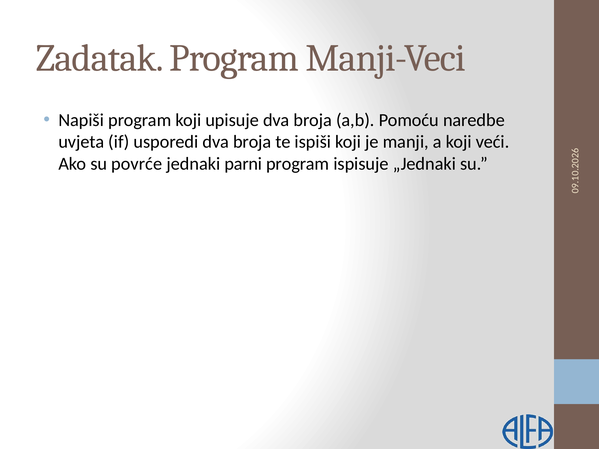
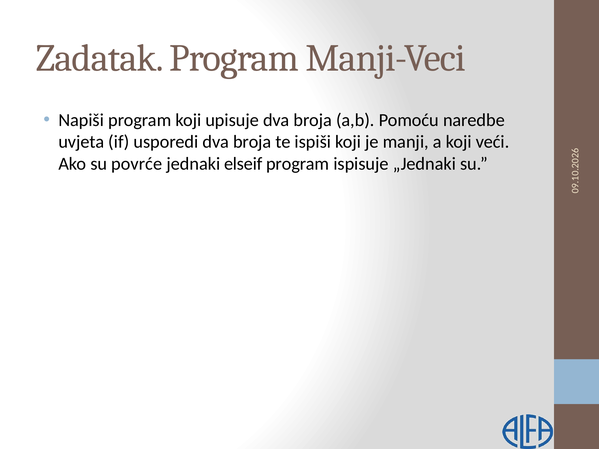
parni: parni -> elseif
